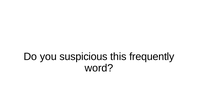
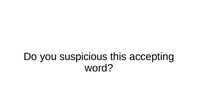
frequently: frequently -> accepting
